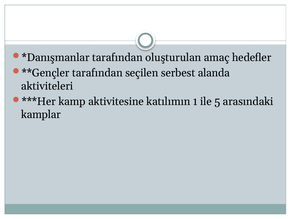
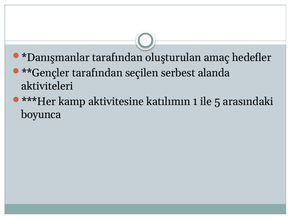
kamplar: kamplar -> boyunca
